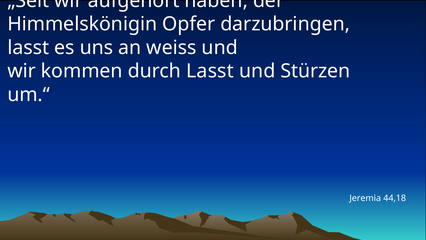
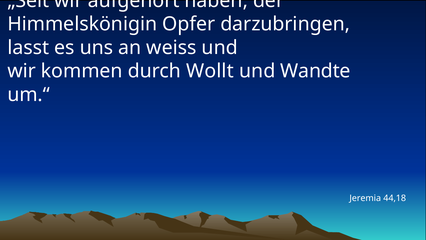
durch Lasst: Lasst -> Wollt
Stürzen: Stürzen -> Wandte
